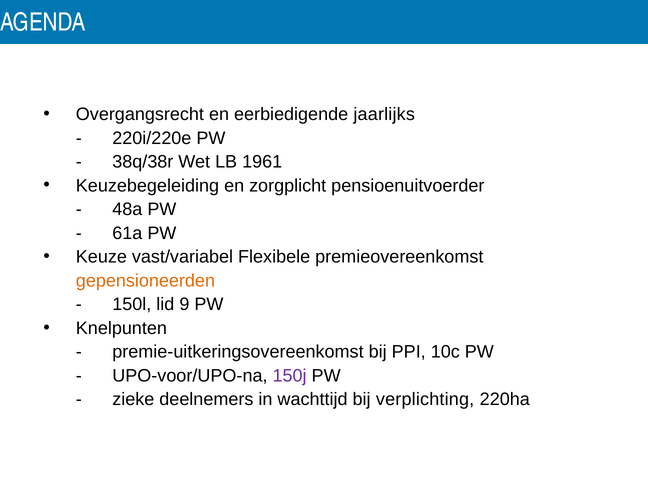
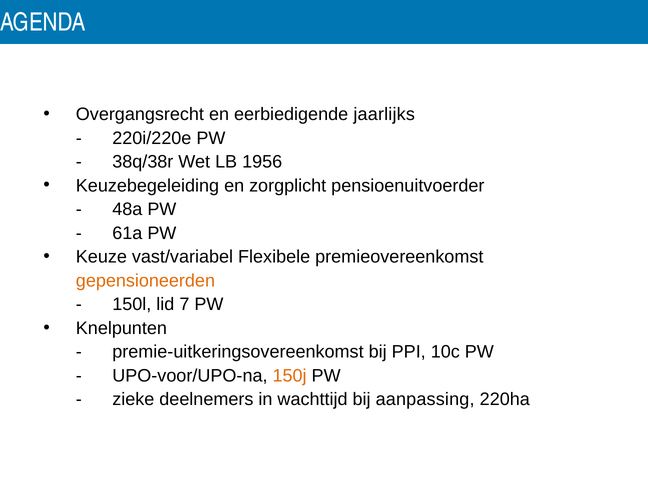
1961: 1961 -> 1956
9: 9 -> 7
150j colour: purple -> orange
verplichting: verplichting -> aanpassing
